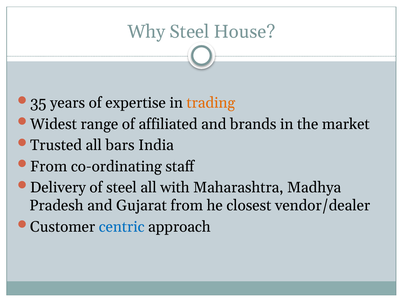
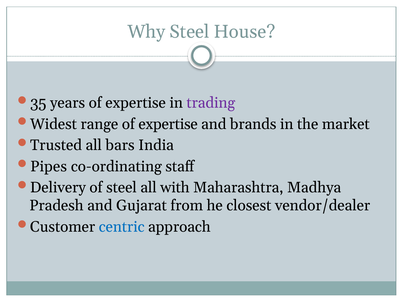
trading colour: orange -> purple
range of affiliated: affiliated -> expertise
From at (49, 166): From -> Pipes
